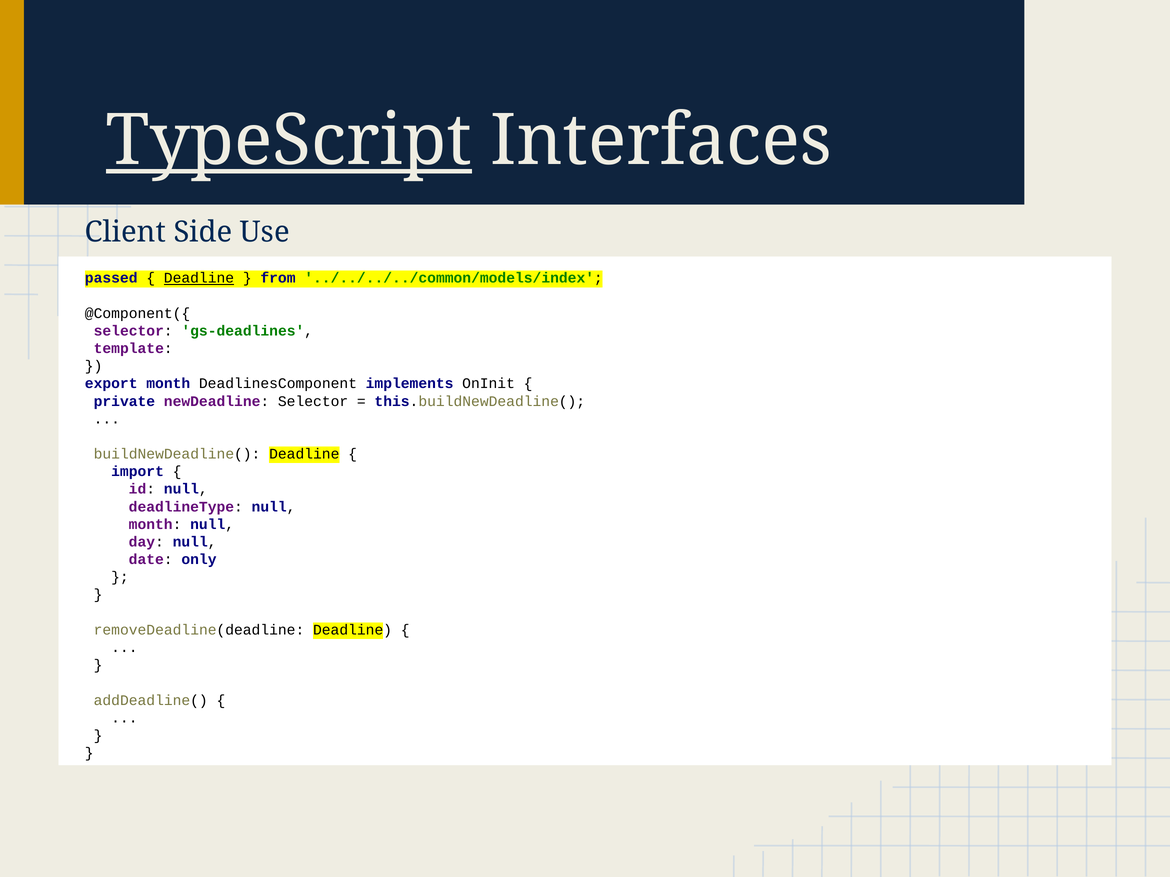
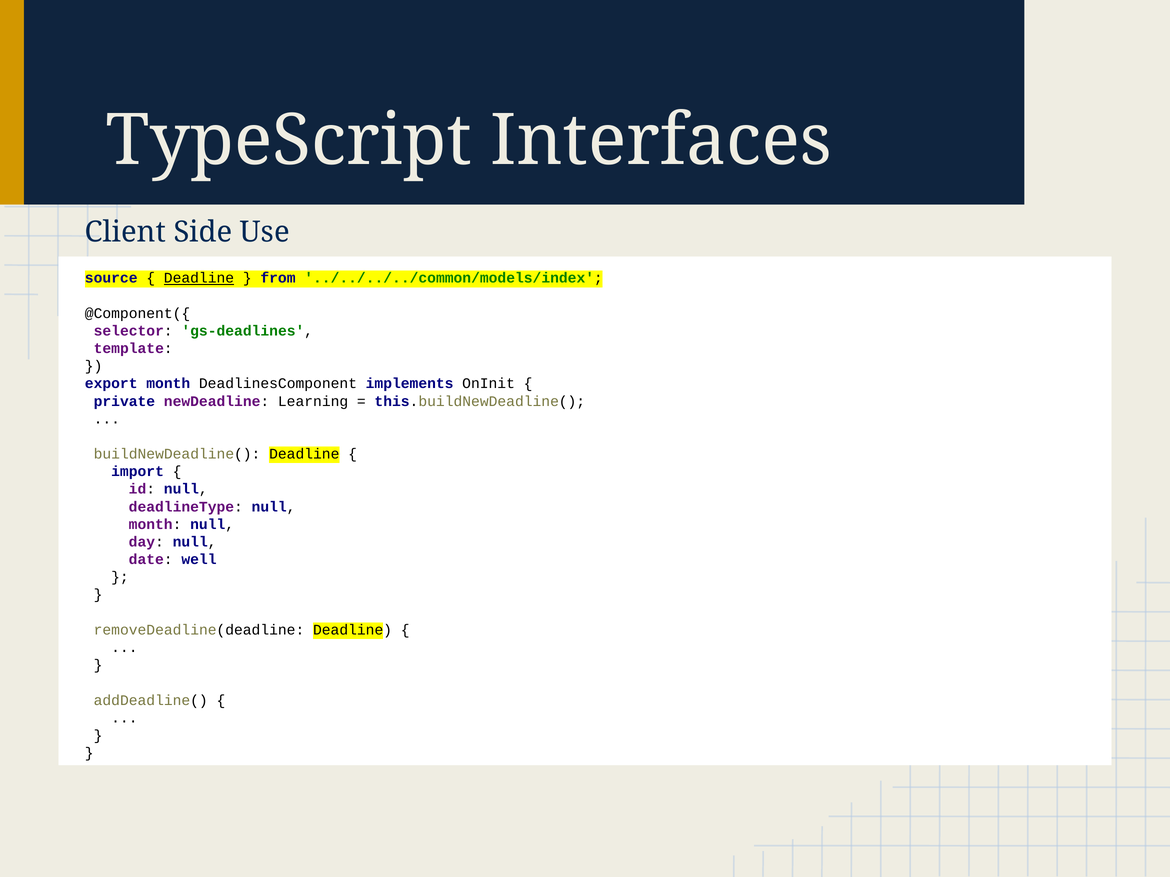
TypeScript underline: present -> none
passed: passed -> source
newDeadline Selector: Selector -> Learning
only: only -> well
